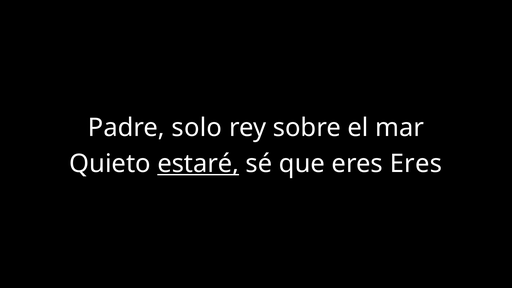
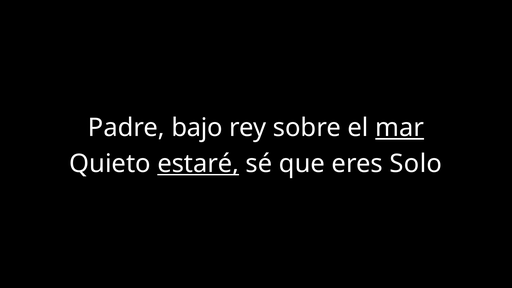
solo: solo -> bajo
mar underline: none -> present
eres Eres: Eres -> Solo
